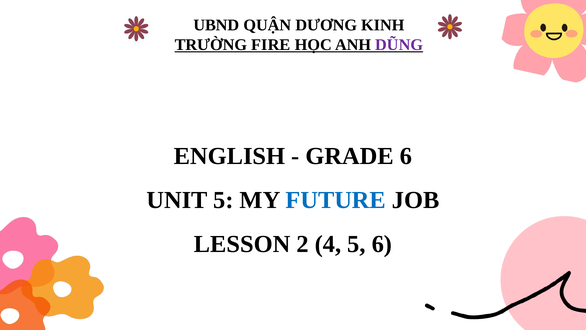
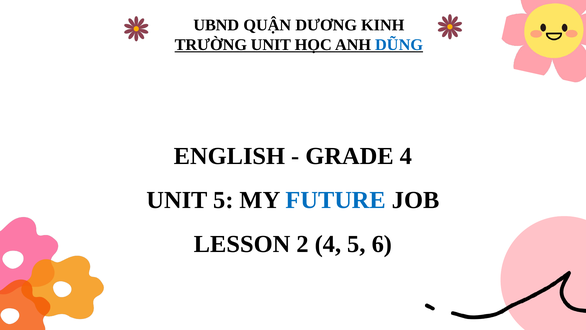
TRƯỜNG FIRE: FIRE -> UNIT
DŨNG colour: purple -> blue
GRADE 6: 6 -> 4
